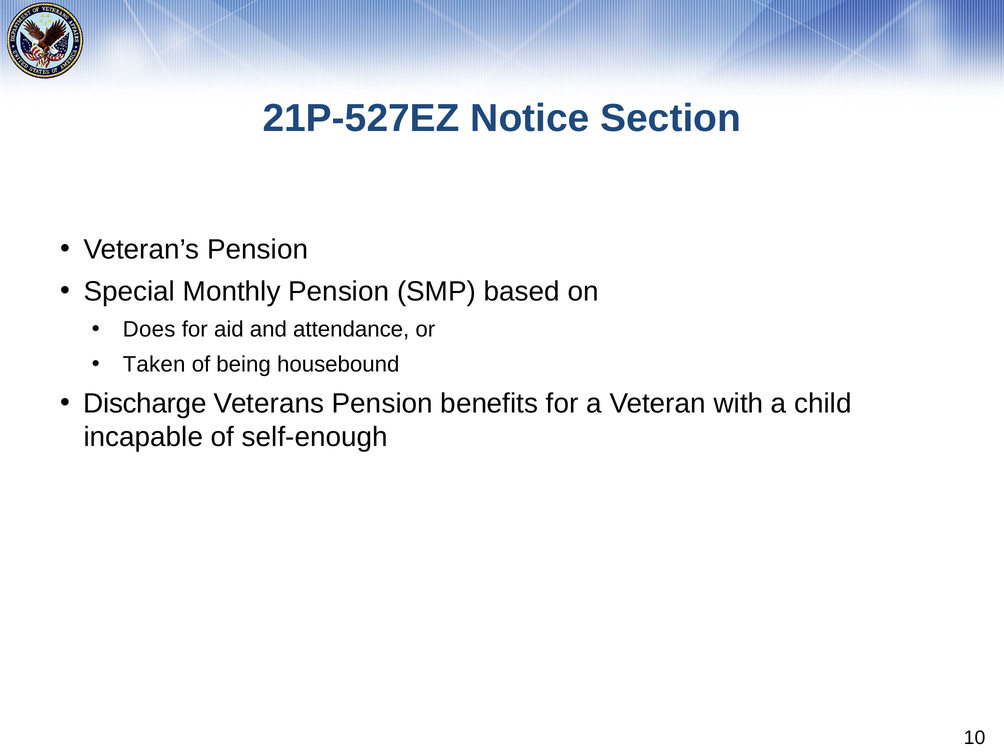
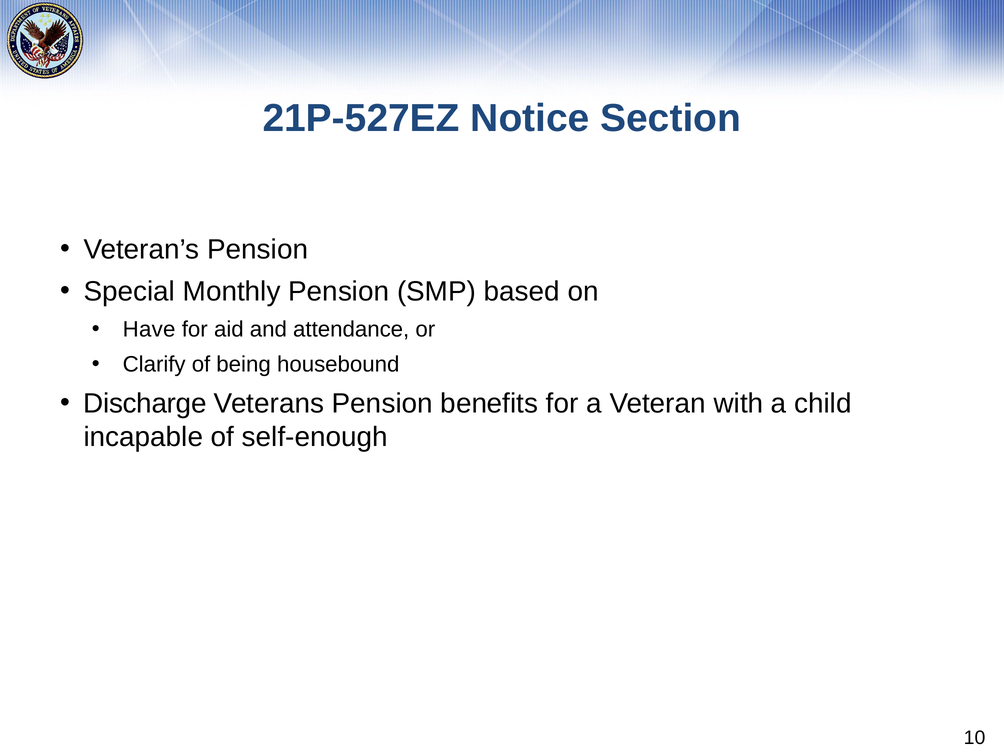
Does: Does -> Have
Taken: Taken -> Clarify
